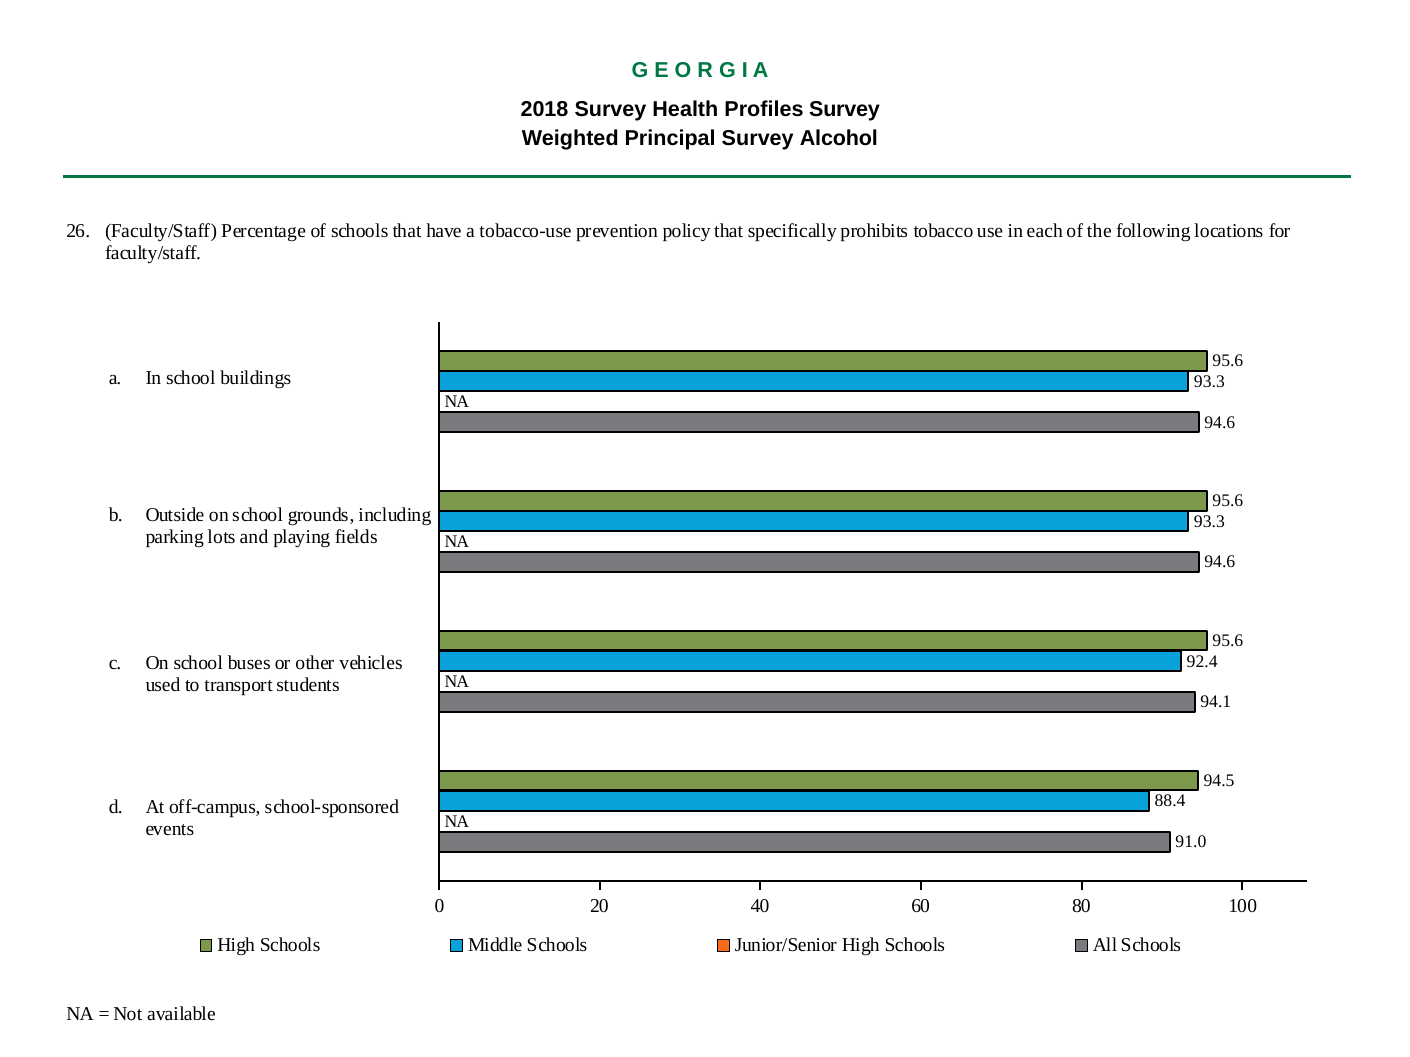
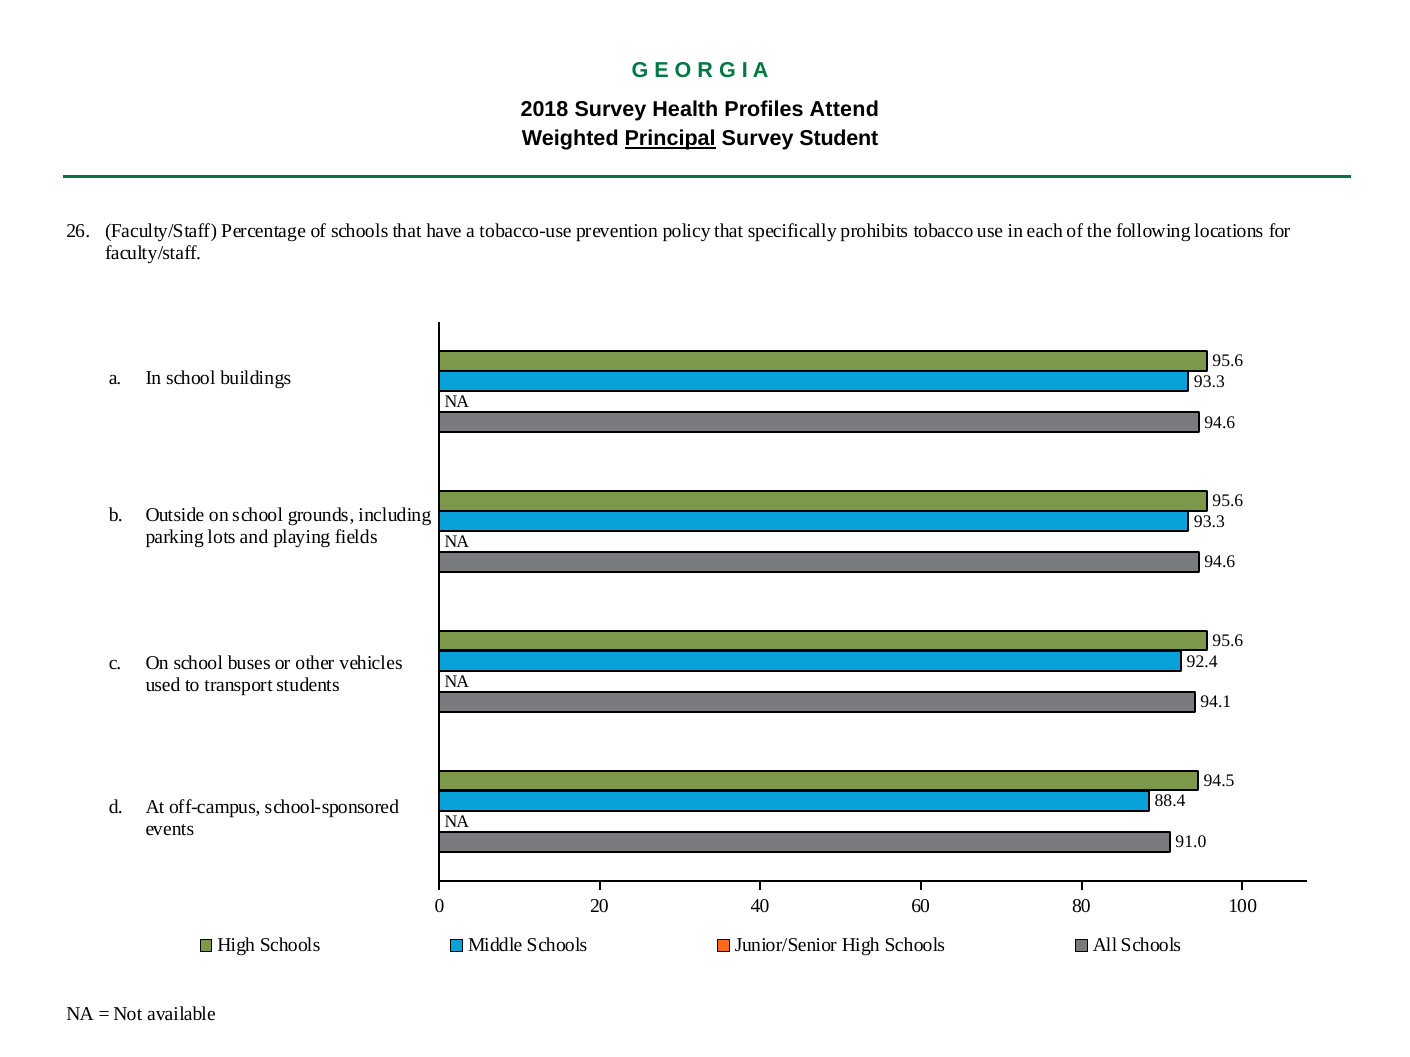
Profiles Survey: Survey -> Attend
Principal underline: none -> present
Alcohol: Alcohol -> Student
